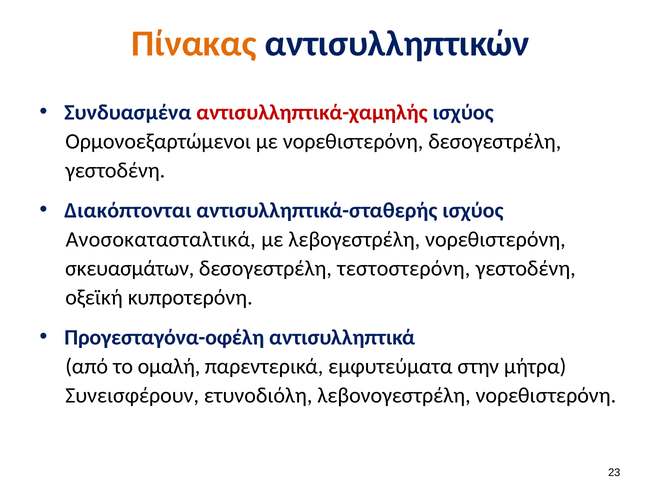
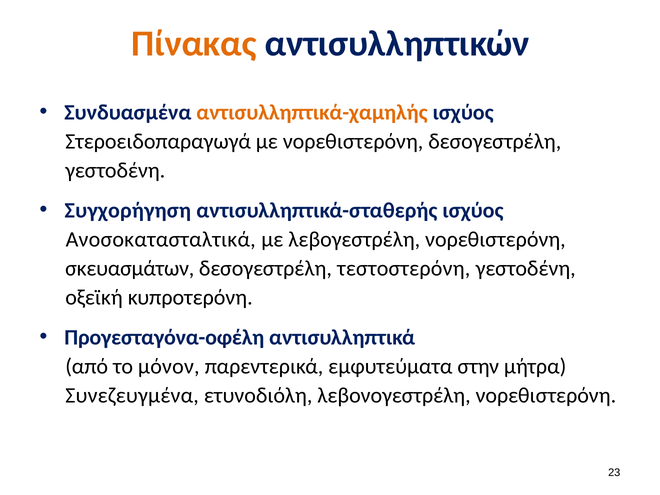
αντισυλληπτικά-χαμηλής colour: red -> orange
Ορμονοεξαρτώμενοι: Ορμονοεξαρτώμενοι -> Στεροειδοπαραγωγά
Διακόπτονται: Διακόπτονται -> Συγχορήγηση
ομαλή: ομαλή -> μόνον
Συνεισφέρουν: Συνεισφέρουν -> Συνεζευγμένα
